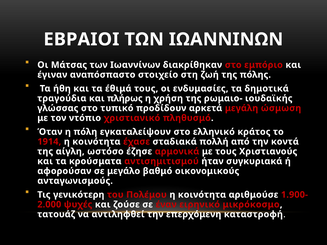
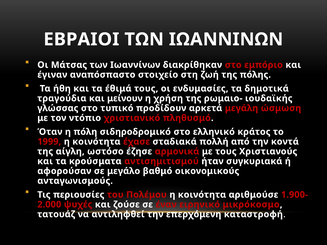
πλήρως: πλήρως -> μείνουν
εγκαταλείψουν: εγκαταλείψουν -> σιδηροδρομικό
1914: 1914 -> 1999
γενικότερη: γενικότερη -> περιουσίες
